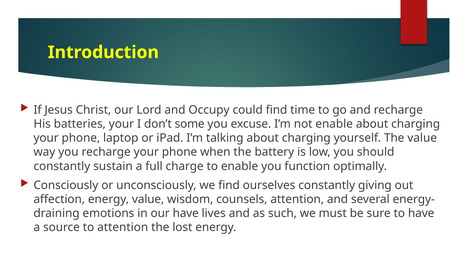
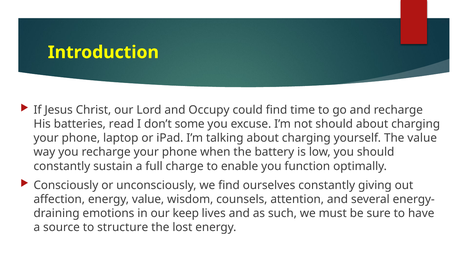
batteries your: your -> read
not enable: enable -> should
our have: have -> keep
to attention: attention -> structure
